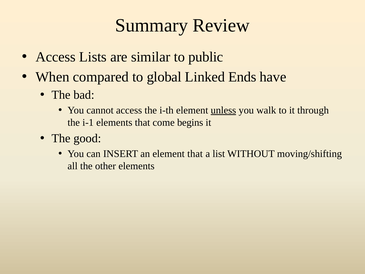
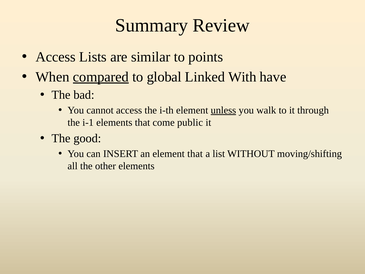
public: public -> points
compared underline: none -> present
Ends: Ends -> With
begins: begins -> public
